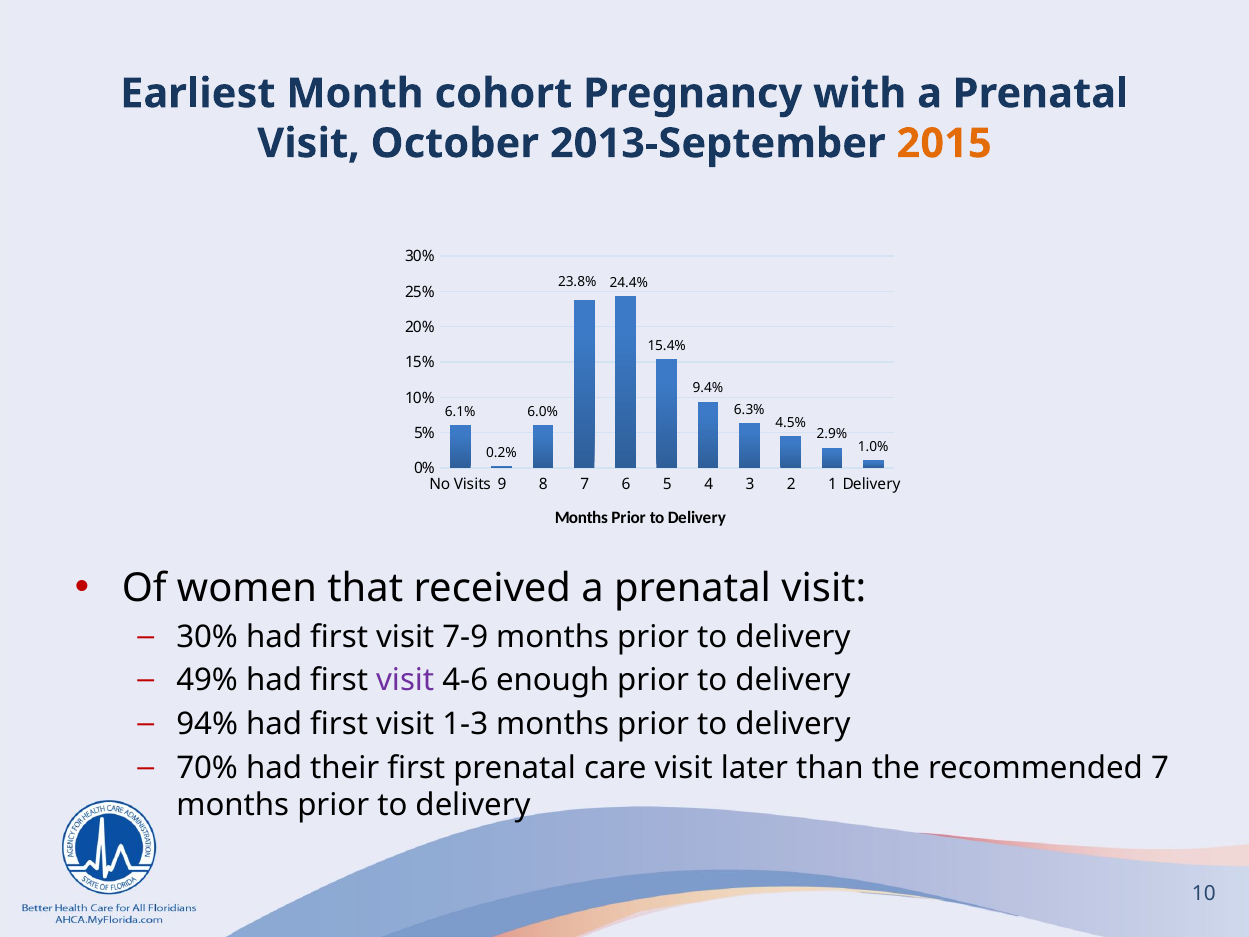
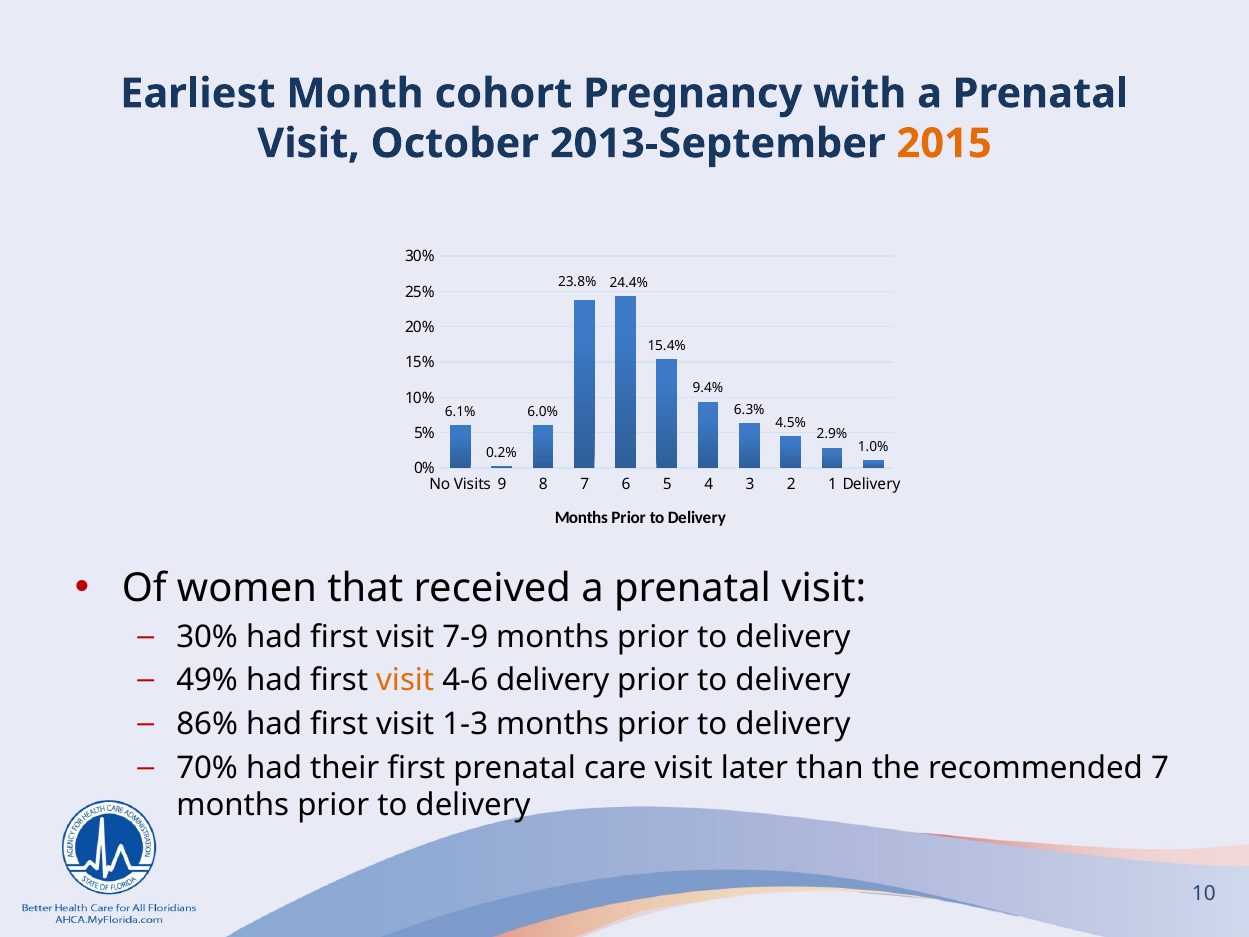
visit at (405, 680) colour: purple -> orange
4-6 enough: enough -> delivery
94%: 94% -> 86%
